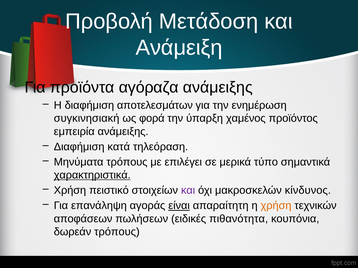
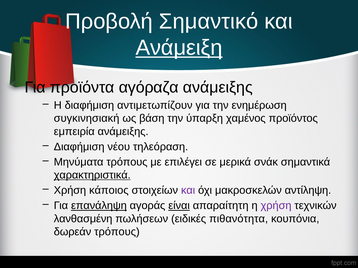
Μετάδοση: Μετάδοση -> Σημαντικό
Ανάμειξη underline: none -> present
αποτελεσμάτων: αποτελεσμάτων -> αντιμετωπίζουν
φορά: φορά -> βάση
κατά: κατά -> νέου
τύπο: τύπο -> σνάκ
πειστικό: πειστικό -> κάποιος
κίνδυνος: κίνδυνος -> αντίληψη
επανάληψη underline: none -> present
χρήση at (276, 206) colour: orange -> purple
αποφάσεων: αποφάσεων -> λανθασμένη
